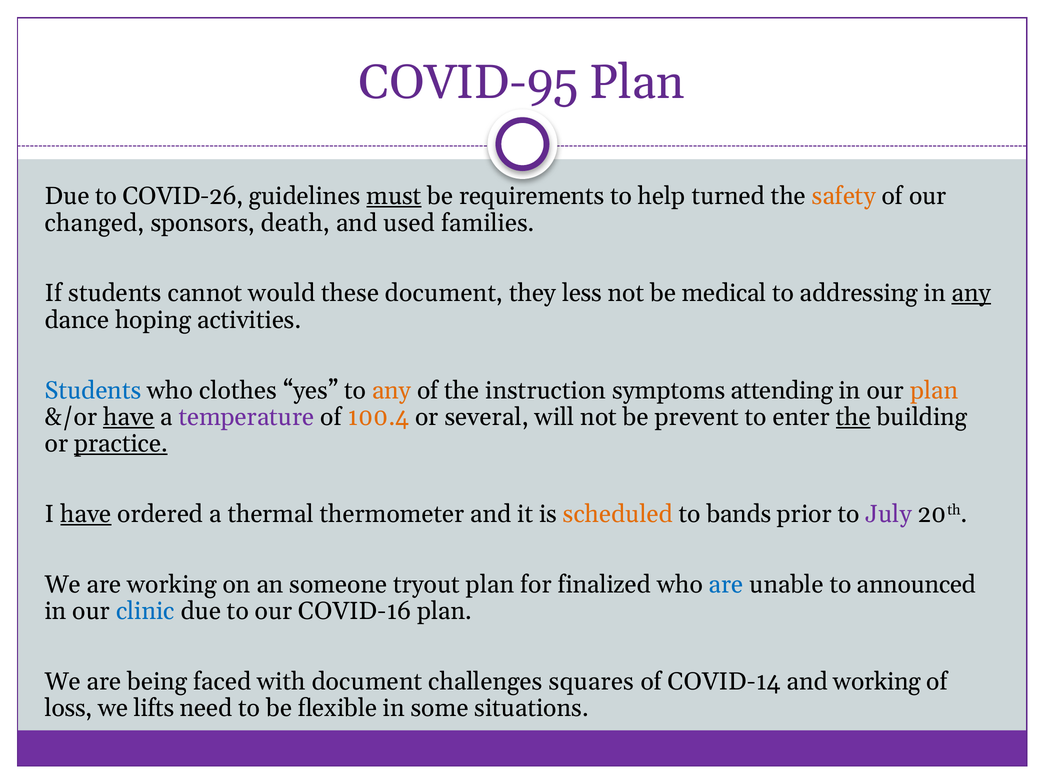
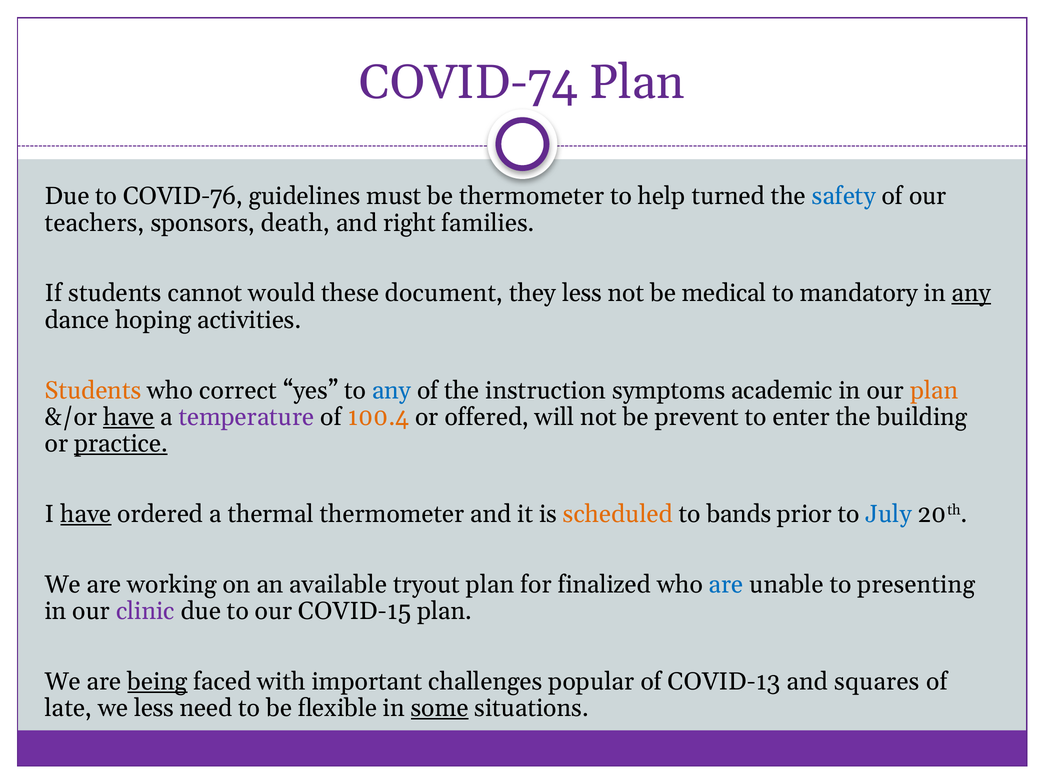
COVID-95: COVID-95 -> COVID-74
COVID-26: COVID-26 -> COVID-76
must underline: present -> none
be requirements: requirements -> thermometer
safety colour: orange -> blue
changed: changed -> teachers
used: used -> right
addressing: addressing -> mandatory
Students at (93, 390) colour: blue -> orange
clothes: clothes -> correct
any at (392, 390) colour: orange -> blue
attending: attending -> academic
several: several -> offered
the at (853, 417) underline: present -> none
July colour: purple -> blue
someone: someone -> available
announced: announced -> presenting
clinic colour: blue -> purple
COVID-16: COVID-16 -> COVID-15
being underline: none -> present
with document: document -> important
squares: squares -> popular
COVID-14: COVID-14 -> COVID-13
and working: working -> squares
loss: loss -> late
we lifts: lifts -> less
some underline: none -> present
